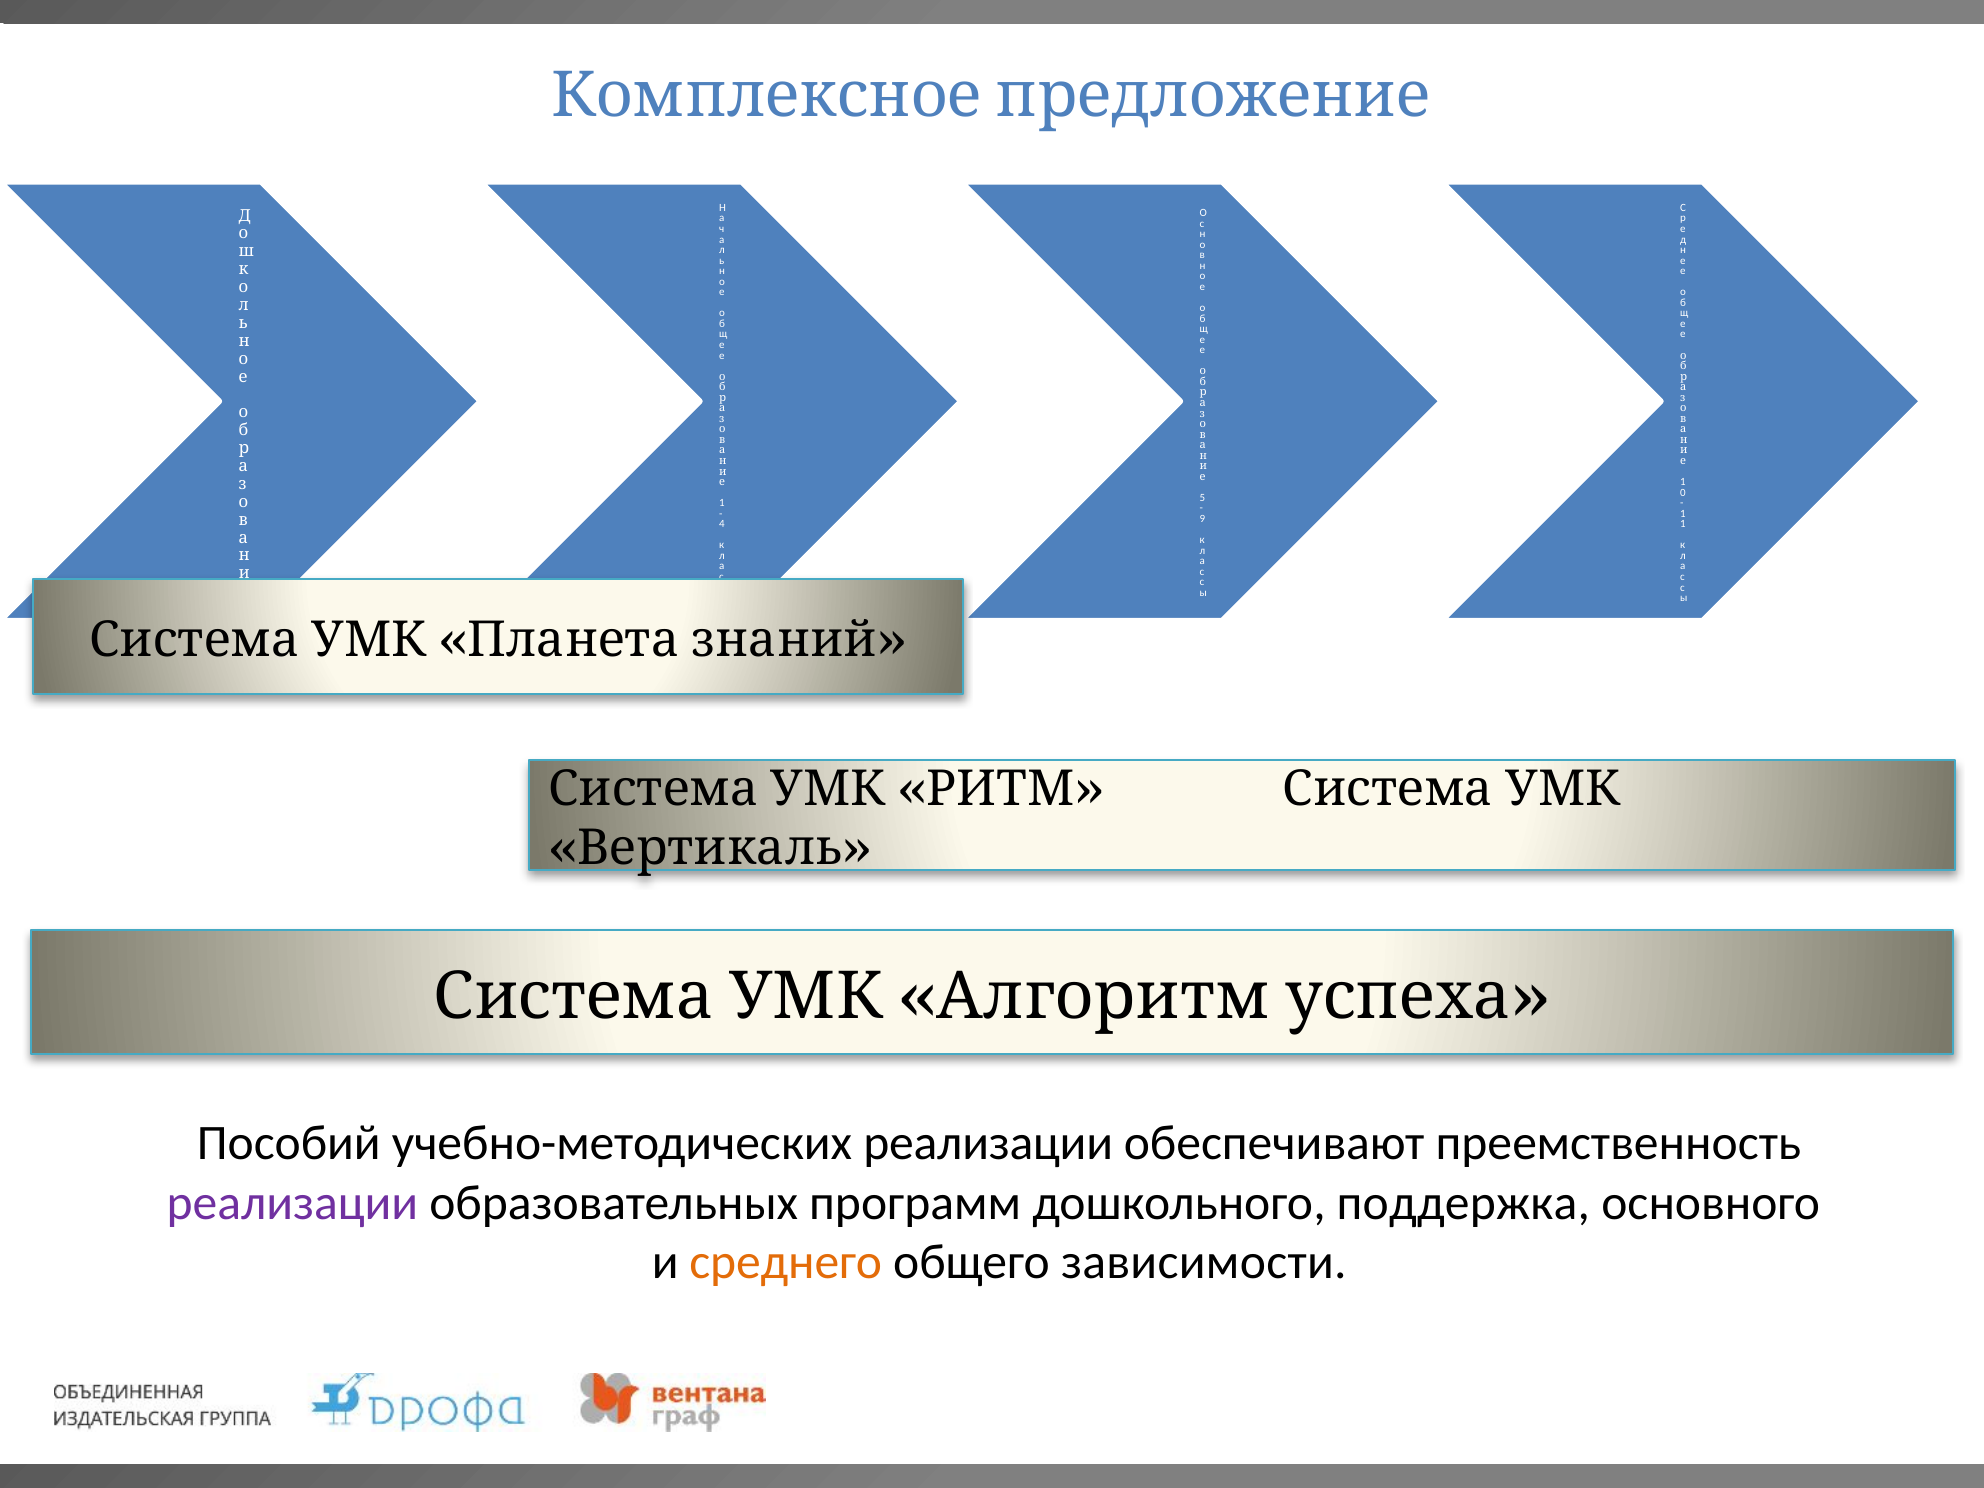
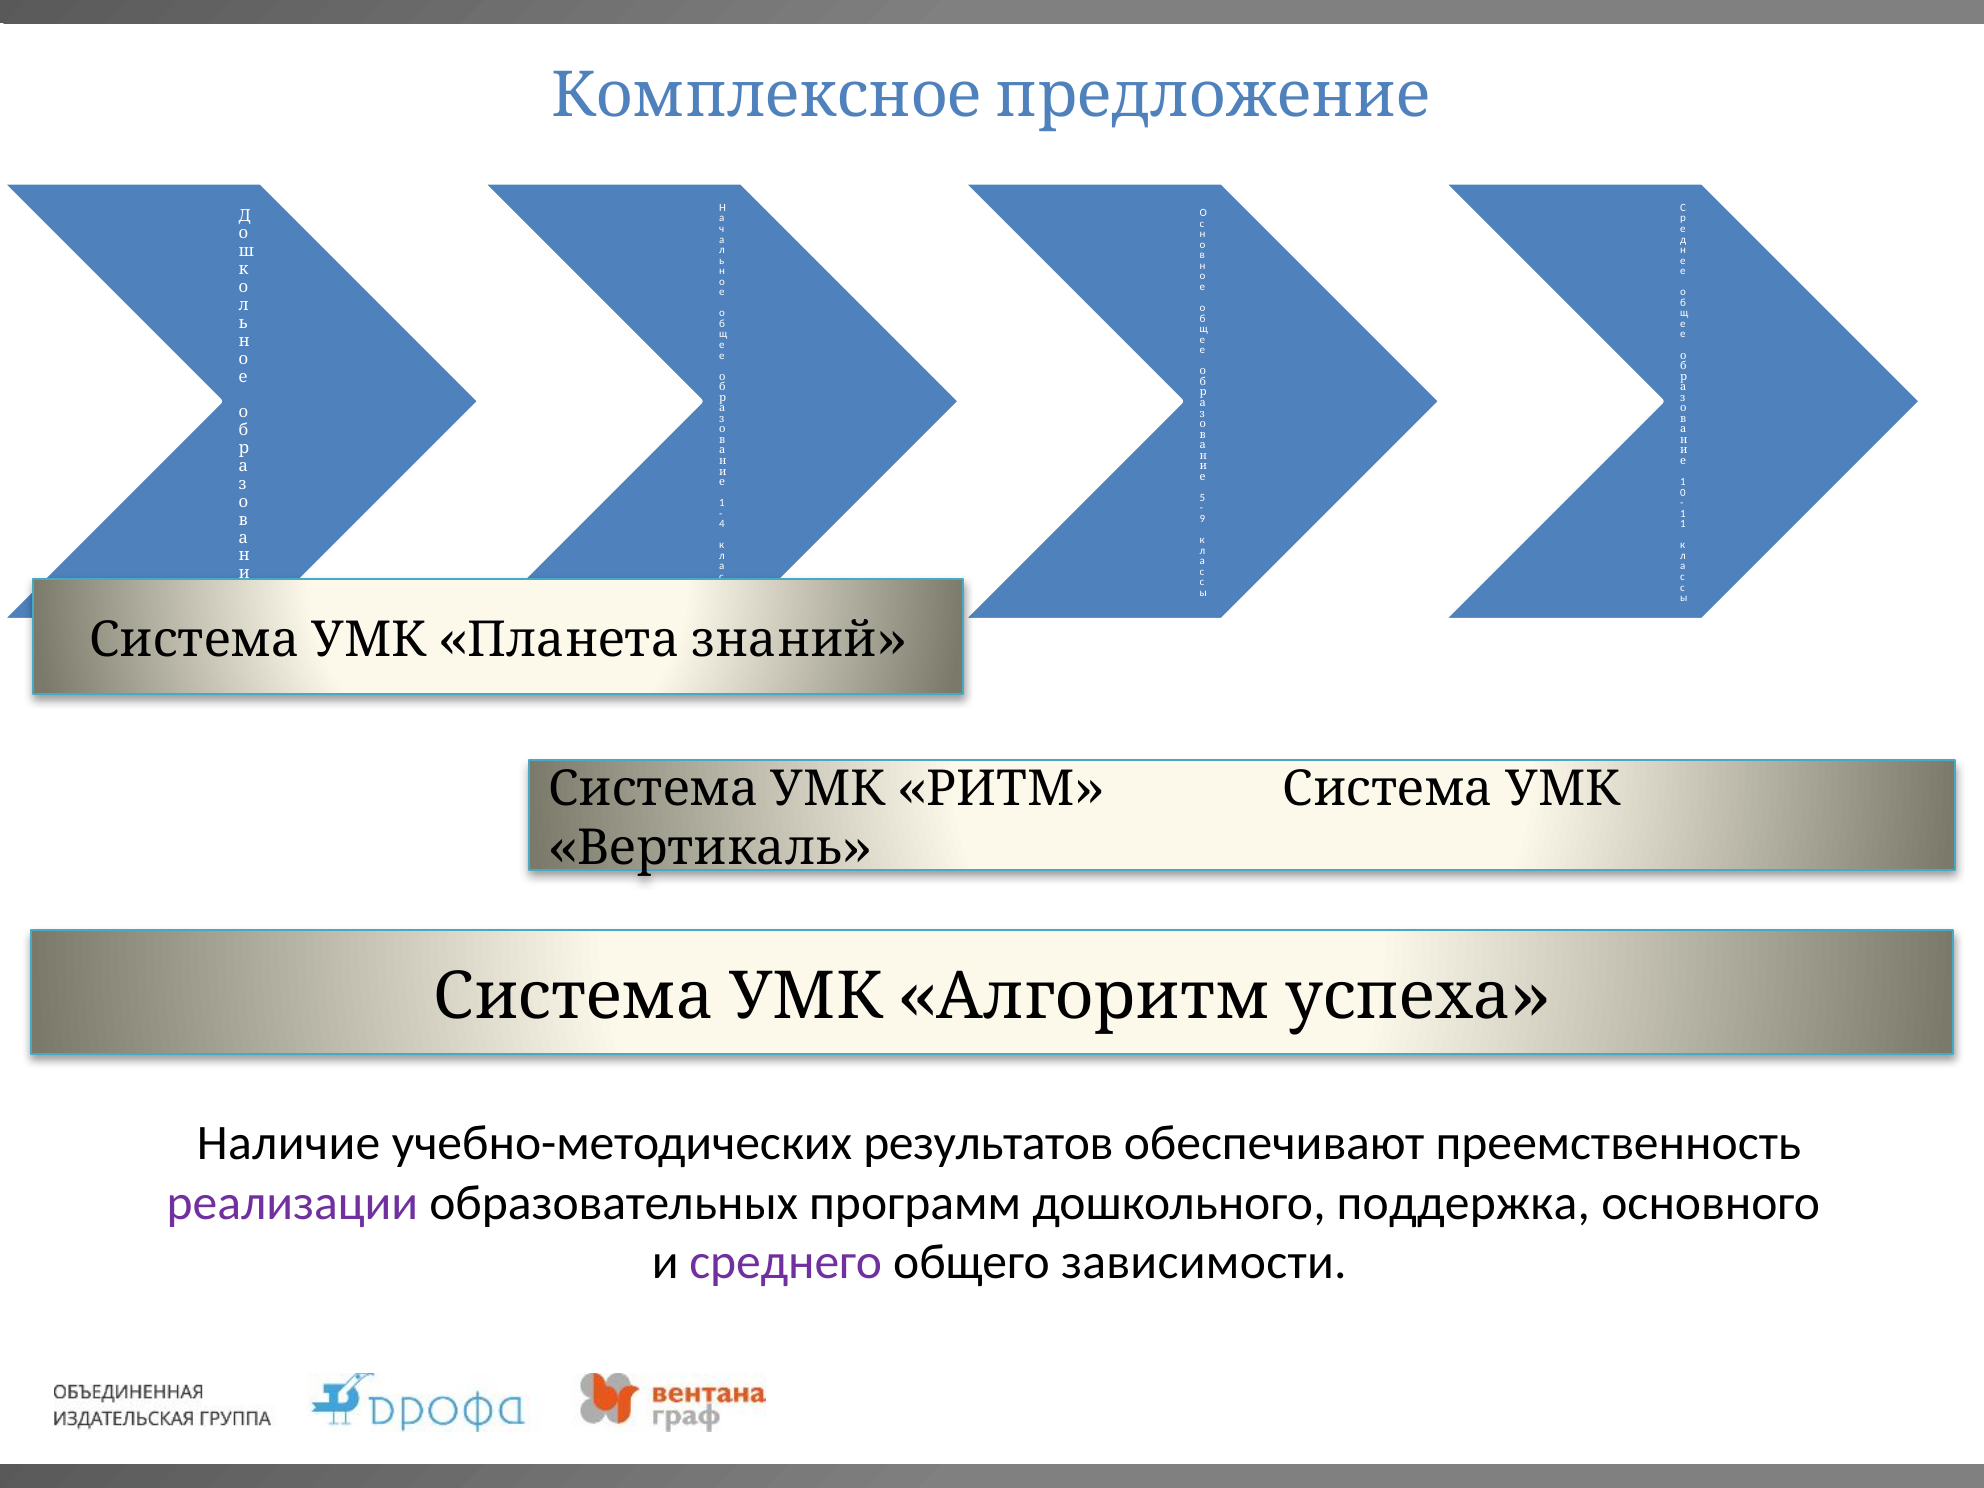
Пособий: Пособий -> Наличие
учебно-методических реализации: реализации -> результатов
среднего colour: orange -> purple
